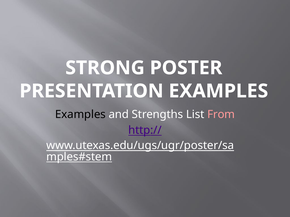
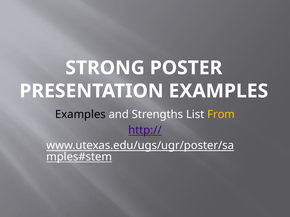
From colour: pink -> yellow
